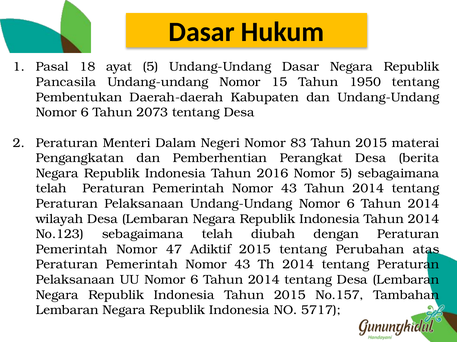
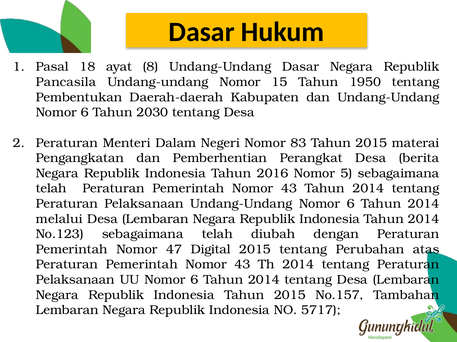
ayat 5: 5 -> 8
2073: 2073 -> 2030
wilayah: wilayah -> melalui
Adiktif: Adiktif -> Digital
